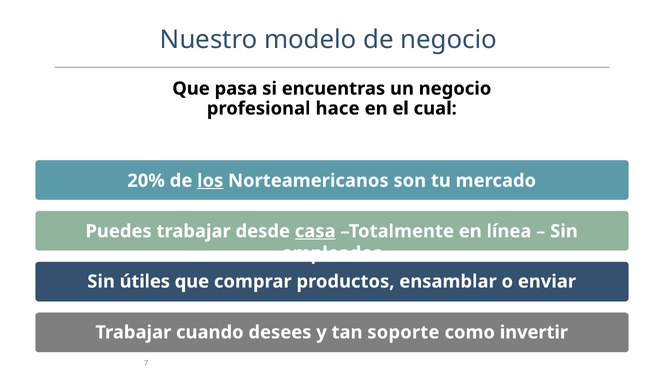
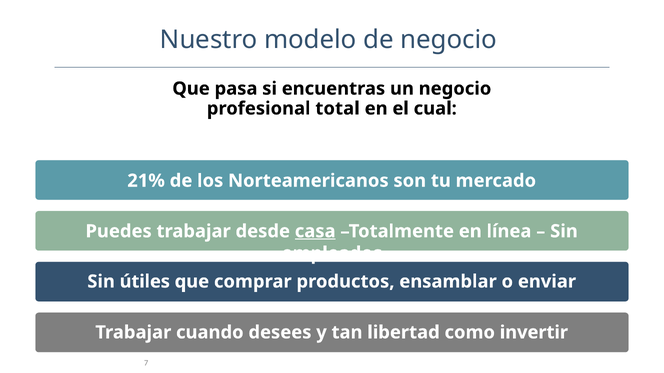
hace: hace -> total
20%: 20% -> 21%
los underline: present -> none
soporte: soporte -> libertad
